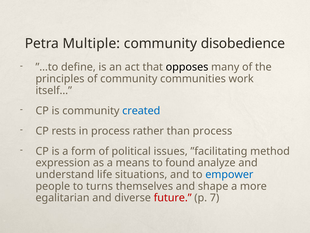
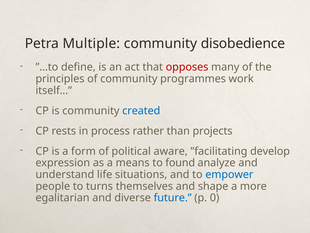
opposes colour: black -> red
communities: communities -> programmes
than process: process -> projects
issues: issues -> aware
method: method -> develop
future colour: red -> blue
7: 7 -> 0
